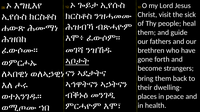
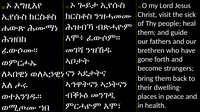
ኣቦታት underline: present -> none
